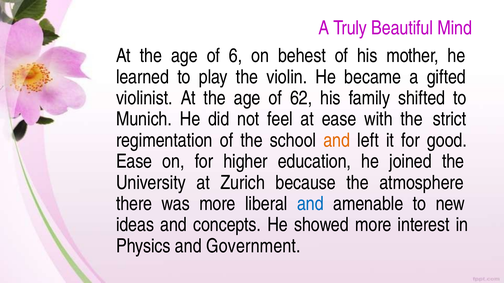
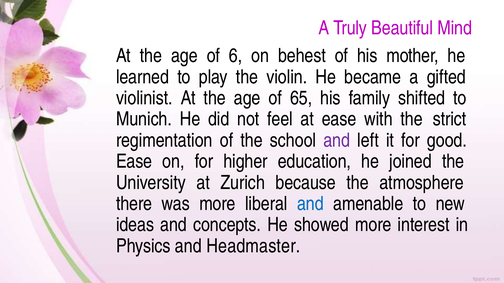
62: 62 -> 65
and at (337, 141) colour: orange -> purple
Government: Government -> Headmaster
